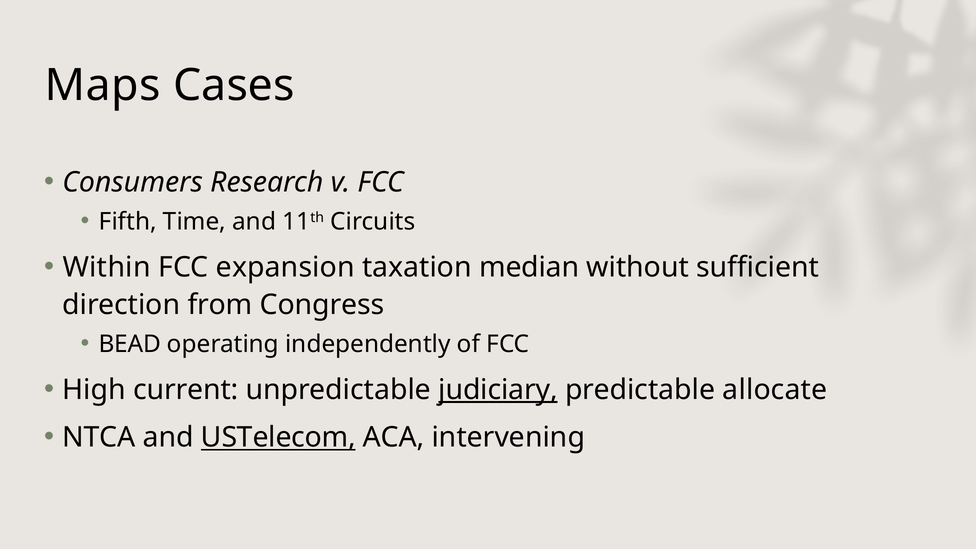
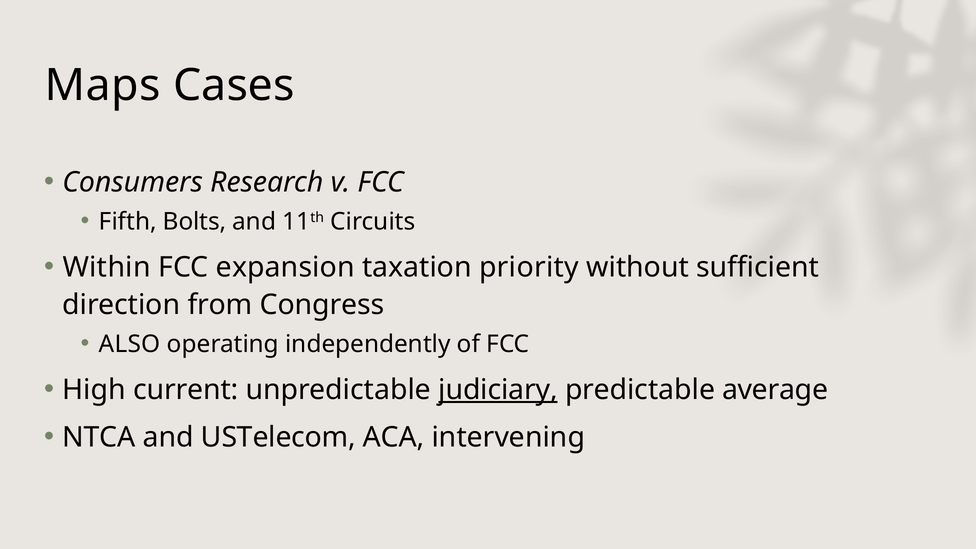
Time: Time -> Bolts
median: median -> priority
BEAD: BEAD -> ALSO
allocate: allocate -> average
USTelecom underline: present -> none
